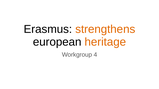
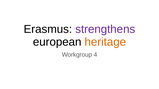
strengthens colour: orange -> purple
